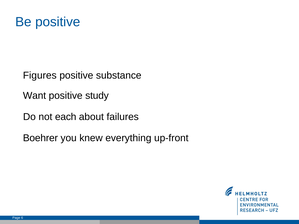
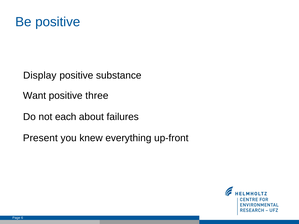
Figures: Figures -> Display
study: study -> three
Boehrer: Boehrer -> Present
